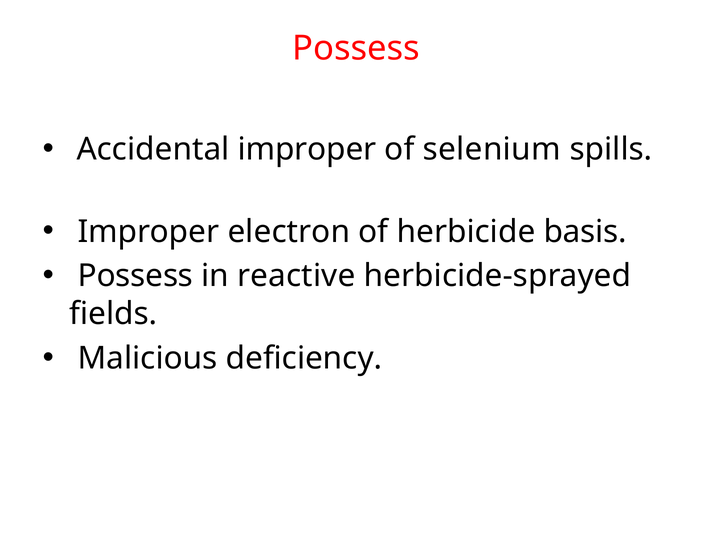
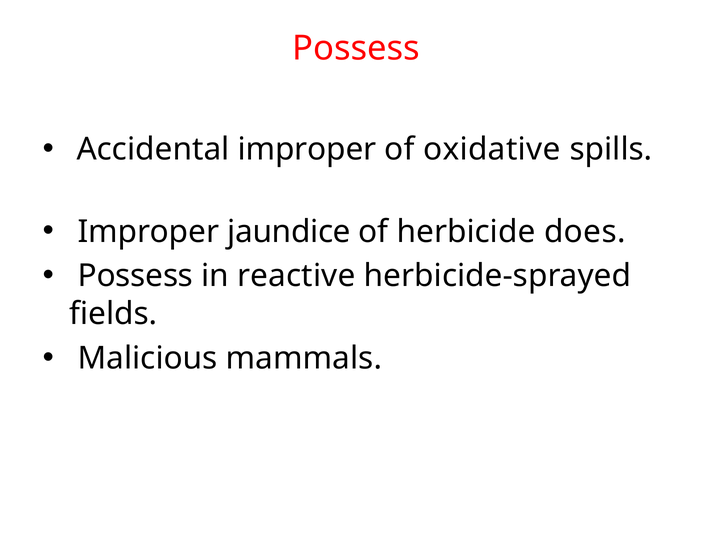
selenium: selenium -> oxidative
electron: electron -> jaundice
basis: basis -> does
deficiency: deficiency -> mammals
